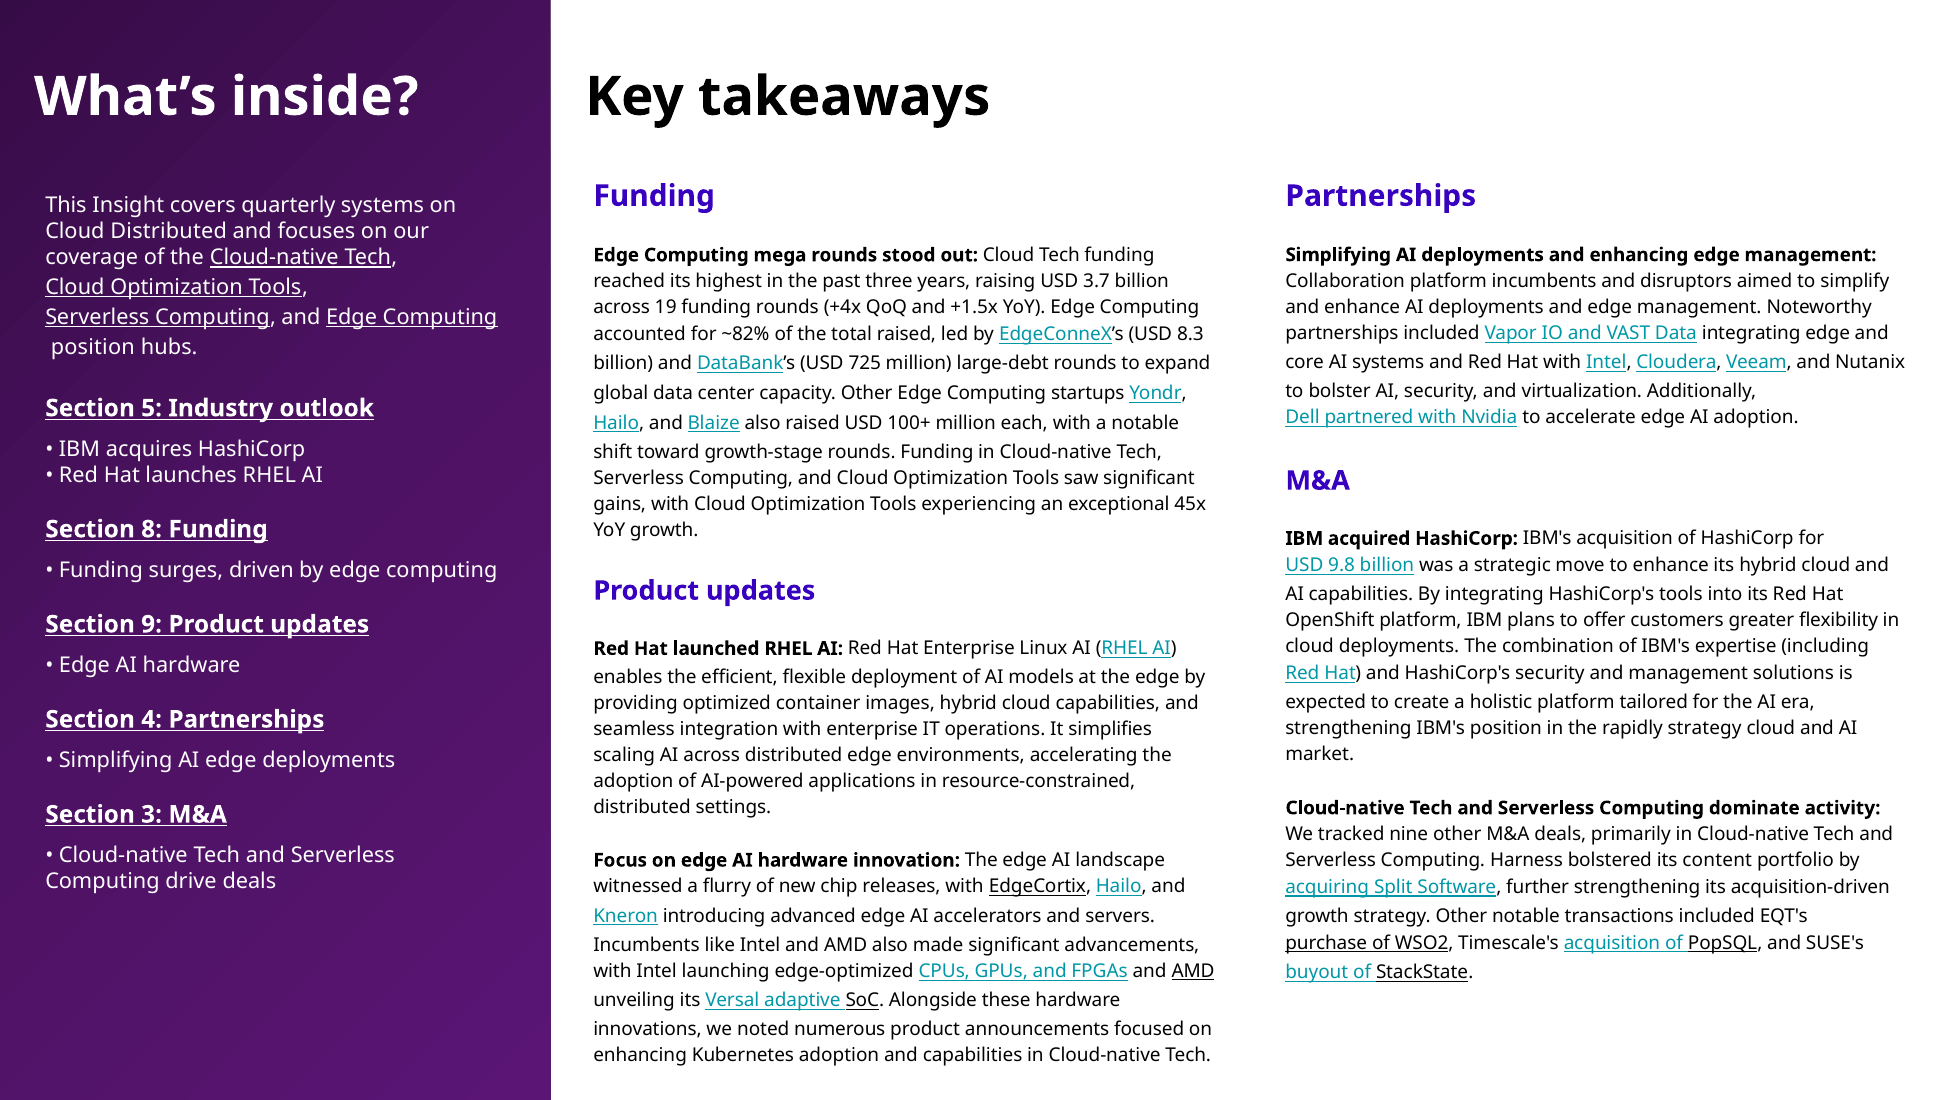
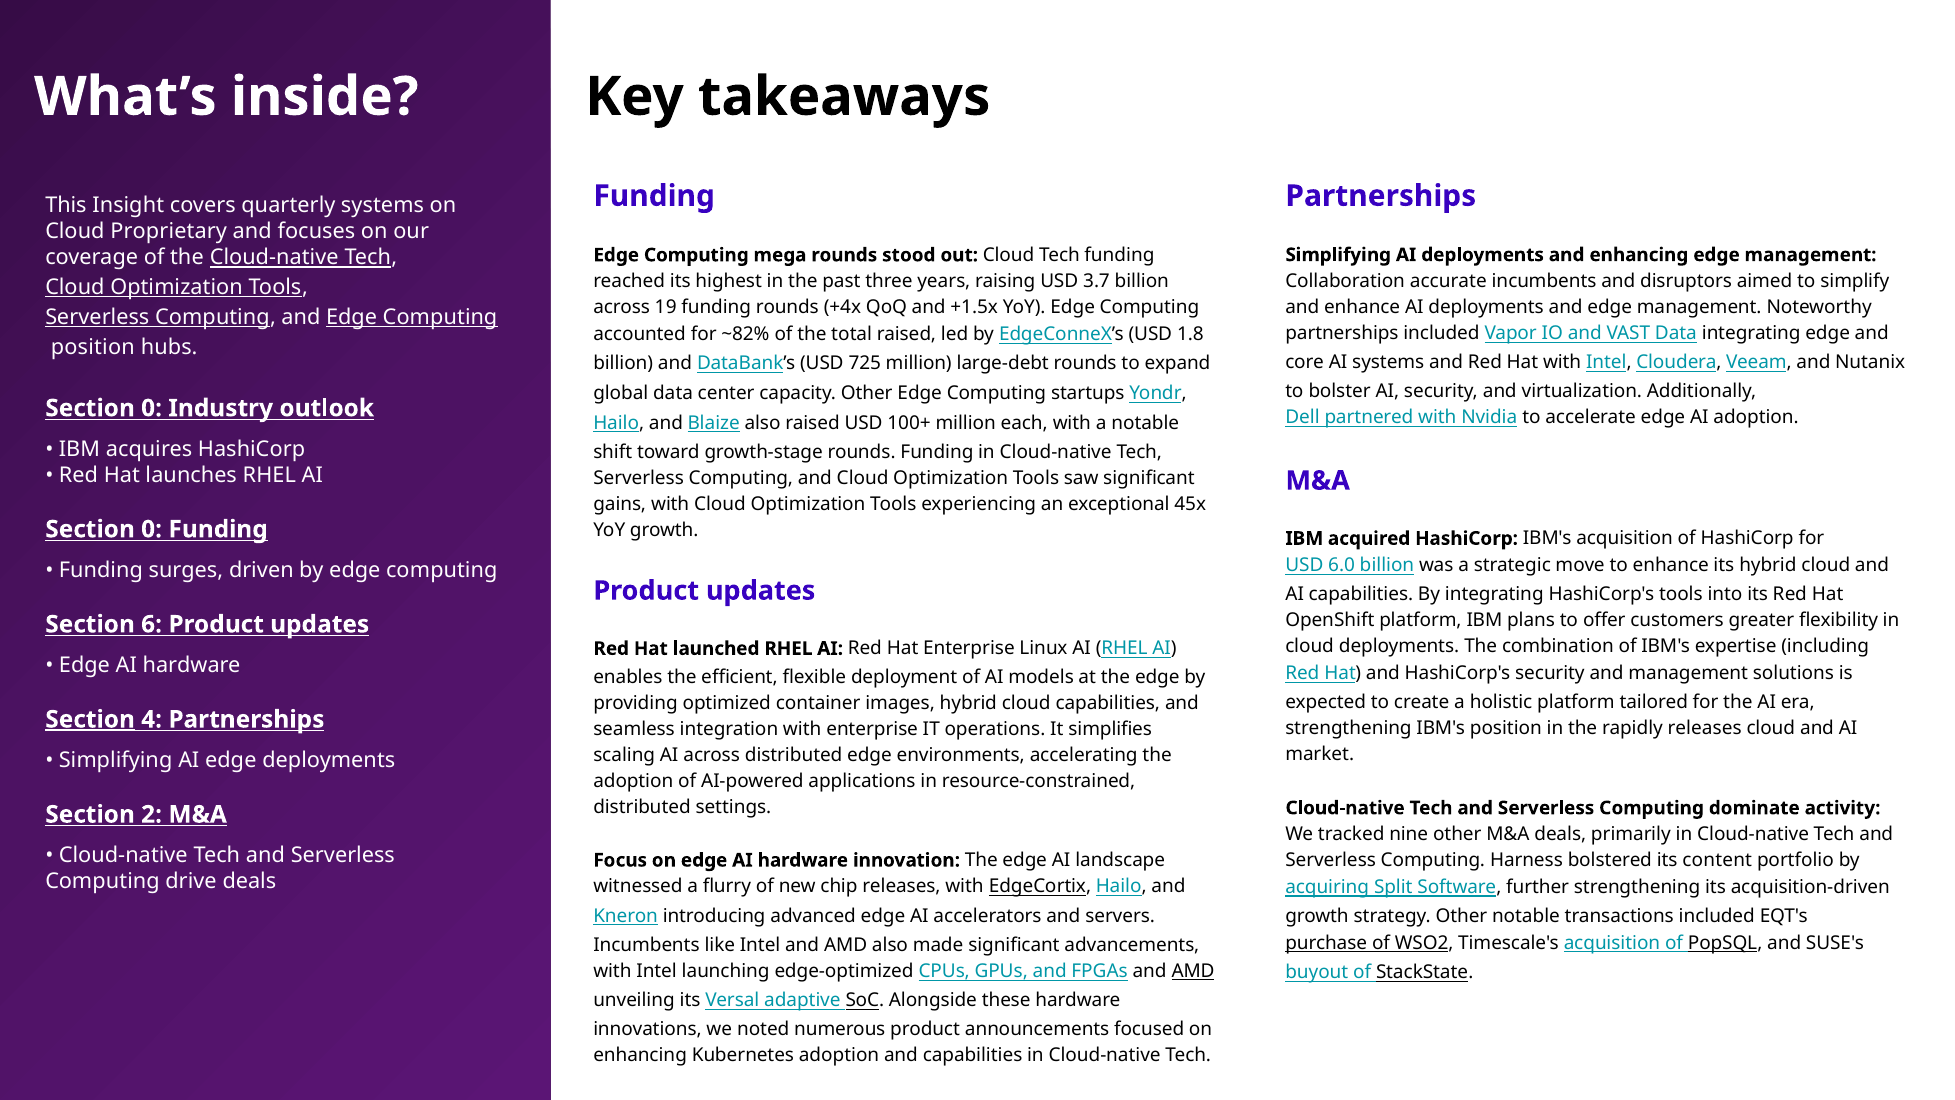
Cloud Distributed: Distributed -> Proprietary
Collaboration platform: platform -> accurate
8.3: 8.3 -> 1.8
5 at (152, 408): 5 -> 0
8 at (152, 529): 8 -> 0
9.8: 9.8 -> 6.0
9: 9 -> 6
Section at (90, 719) underline: none -> present
rapidly strategy: strategy -> releases
3: 3 -> 2
